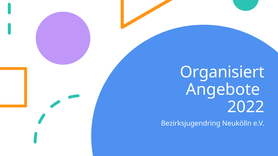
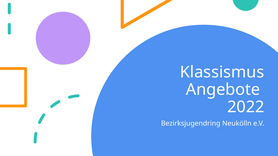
Organisiert: Organisiert -> Klassismus
